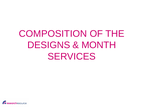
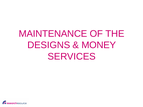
COMPOSITION: COMPOSITION -> MAINTENANCE
MONTH: MONTH -> MONEY
